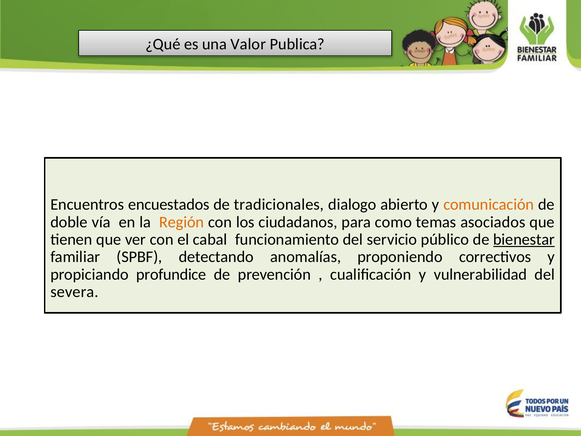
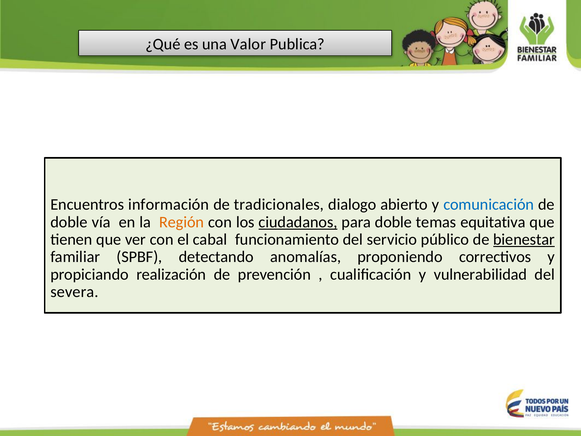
encuestados: encuestados -> información
comunicación colour: orange -> blue
ciudadanos underline: none -> present
para como: como -> doble
asociados: asociados -> equitativa
profundice: profundice -> realización
